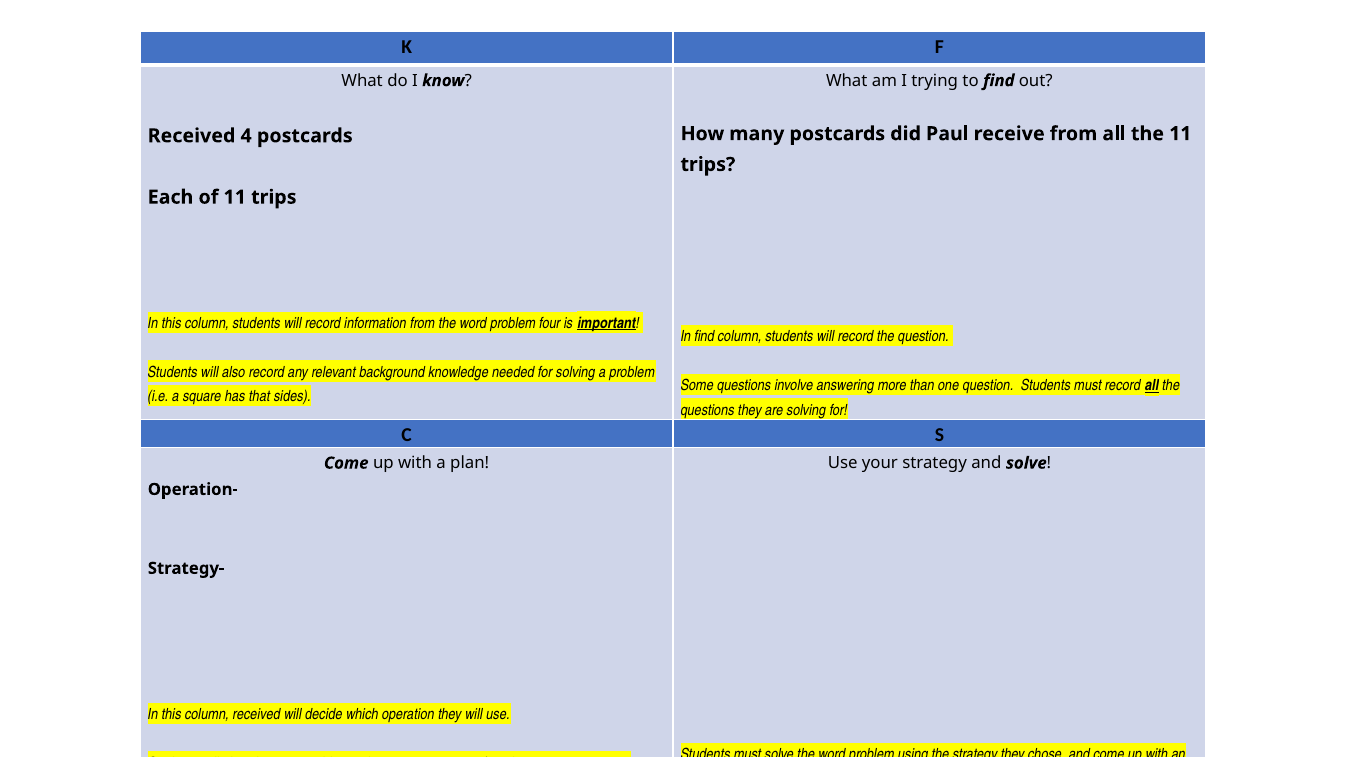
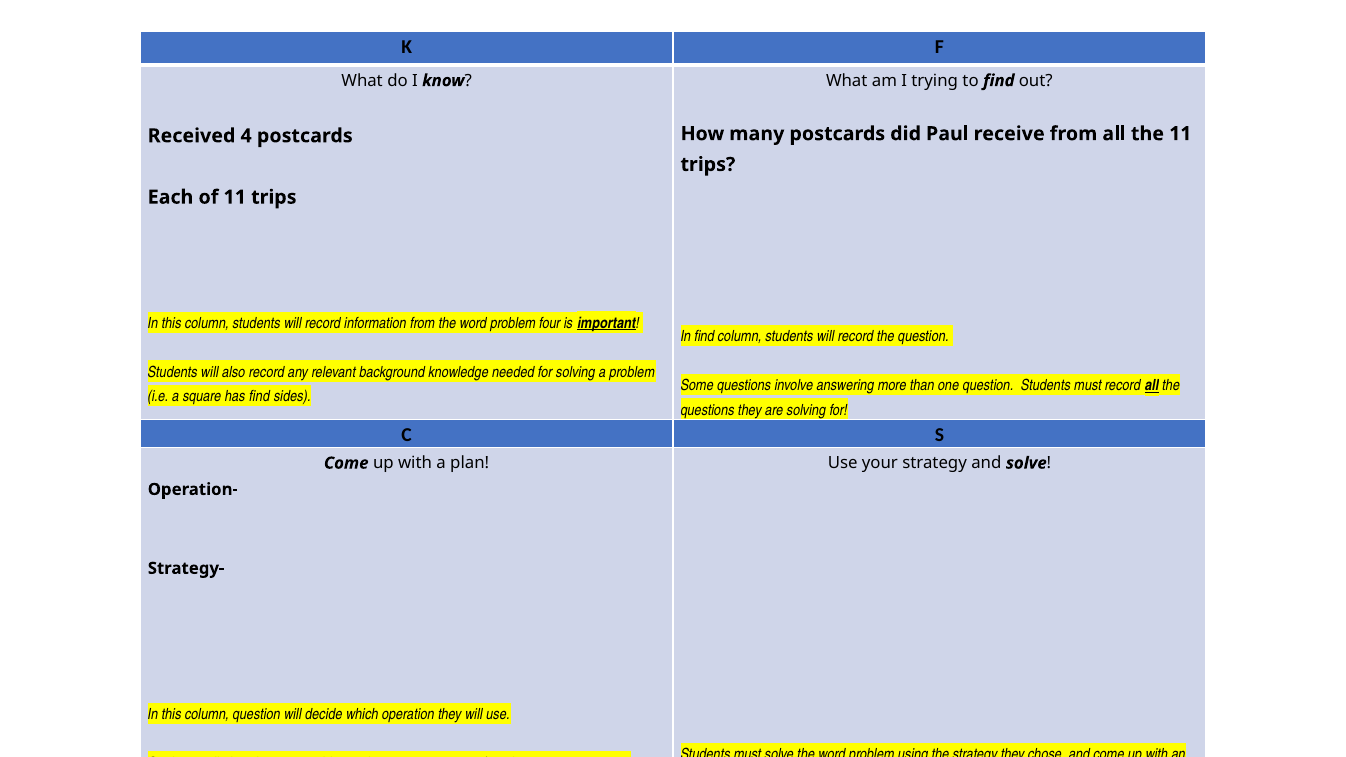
has that: that -> find
column received: received -> question
